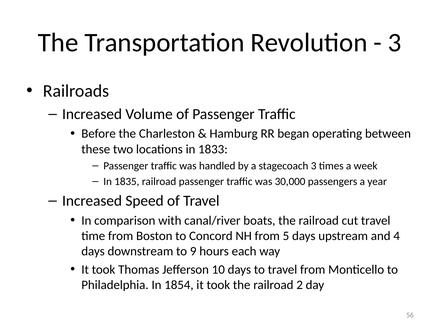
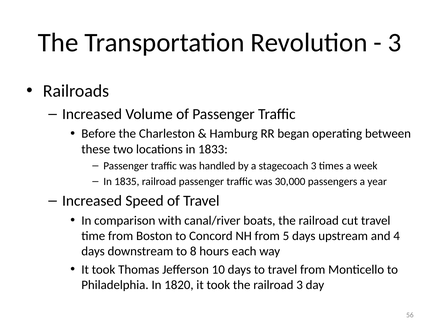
9: 9 -> 8
1854: 1854 -> 1820
railroad 2: 2 -> 3
